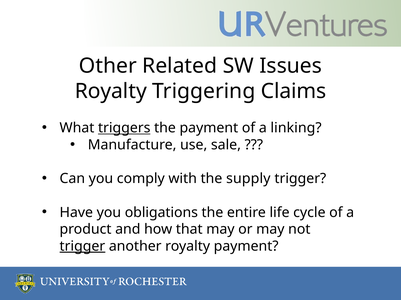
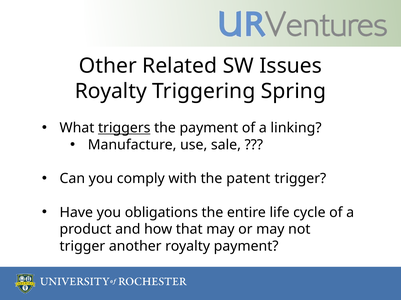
Claims: Claims -> Spring
supply: supply -> patent
trigger at (82, 247) underline: present -> none
